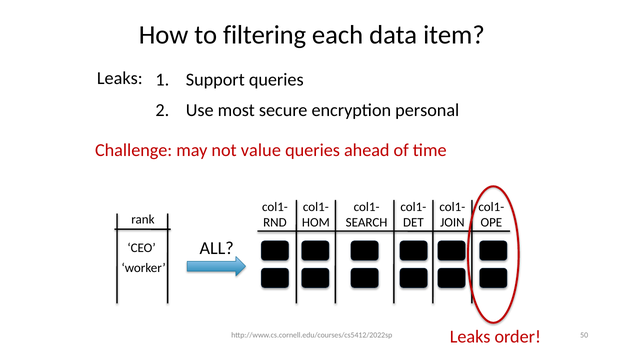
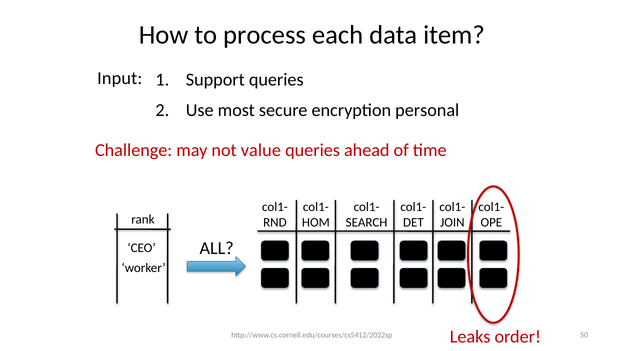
filtering: filtering -> process
Leaks at (120, 78): Leaks -> Input
